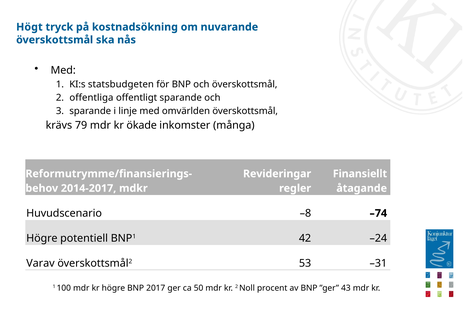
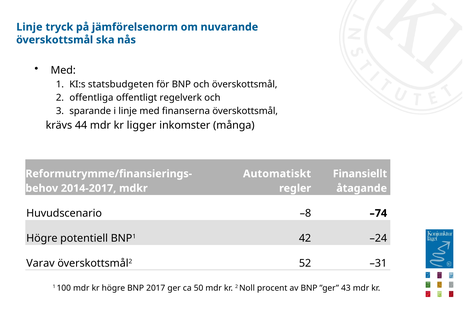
Högt at (29, 27): Högt -> Linje
kostnadsökning: kostnadsökning -> jämförelsenorm
offentligt sparande: sparande -> regelverk
omvärlden: omvärlden -> finanserna
79: 79 -> 44
ökade: ökade -> ligger
Revideringar: Revideringar -> Automatiskt
53: 53 -> 52
